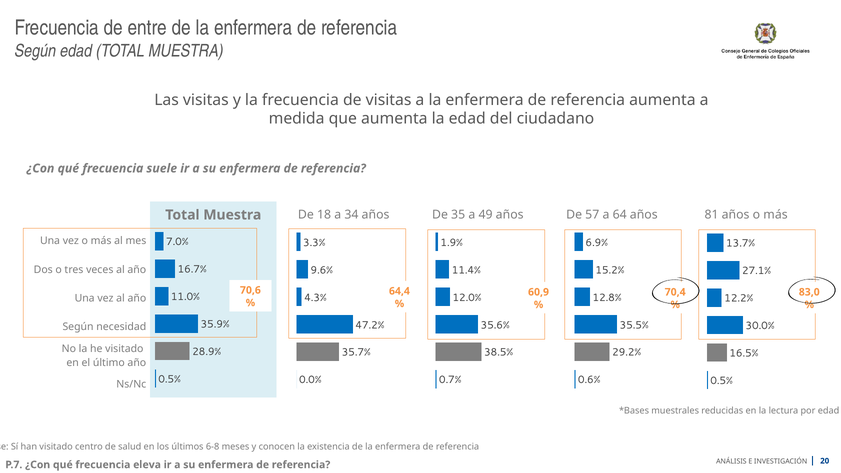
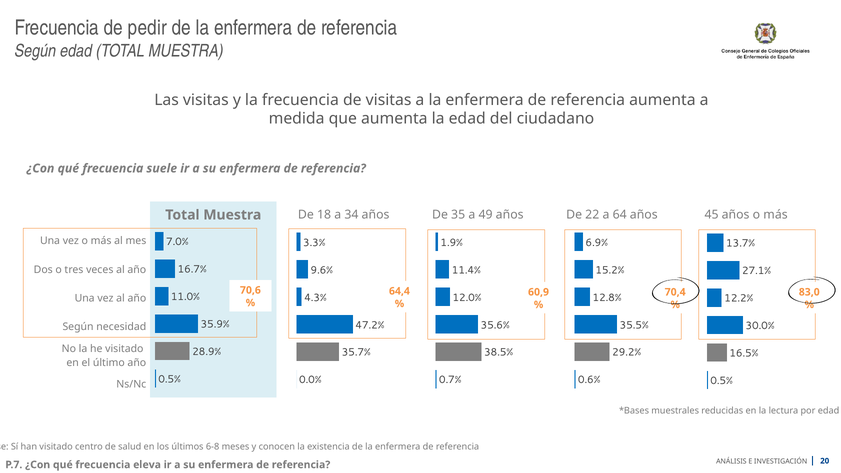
entre: entre -> pedir
57: 57 -> 22
81: 81 -> 45
